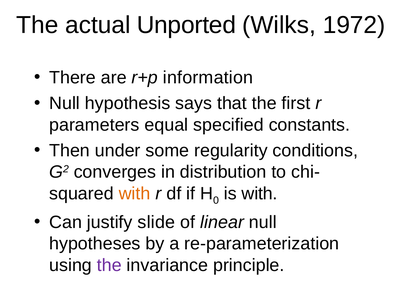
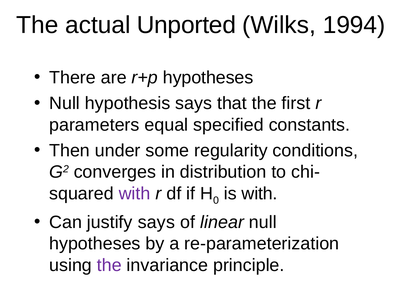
1972: 1972 -> 1994
r+p information: information -> hypotheses
with at (135, 194) colour: orange -> purple
justify slide: slide -> says
